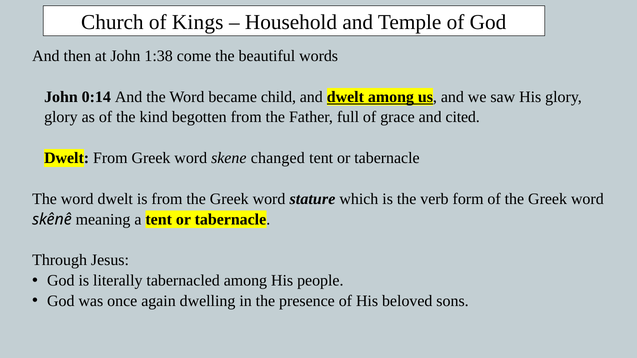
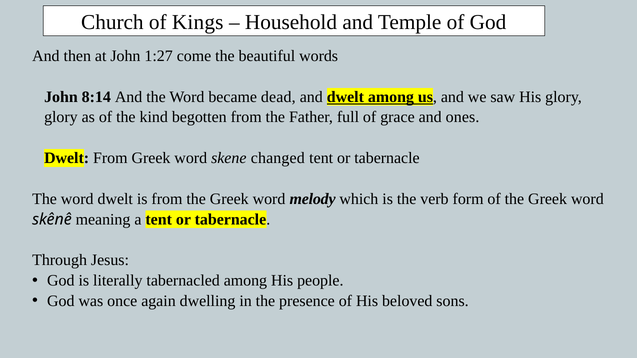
1:38: 1:38 -> 1:27
0:14: 0:14 -> 8:14
child: child -> dead
cited: cited -> ones
stature: stature -> melody
